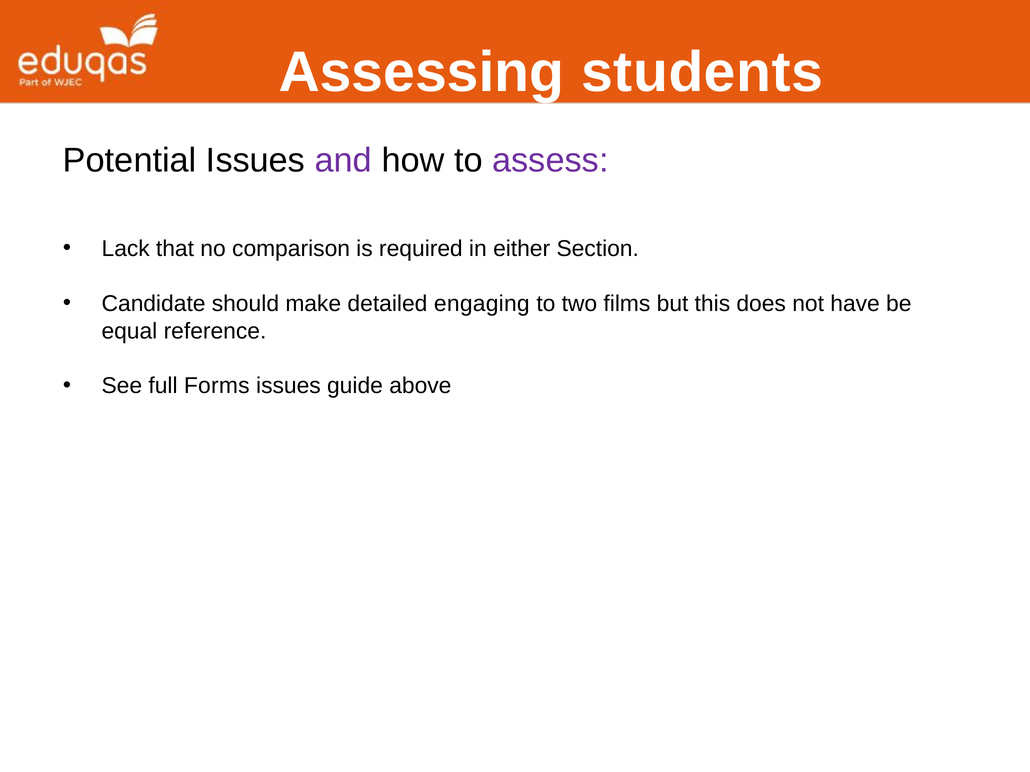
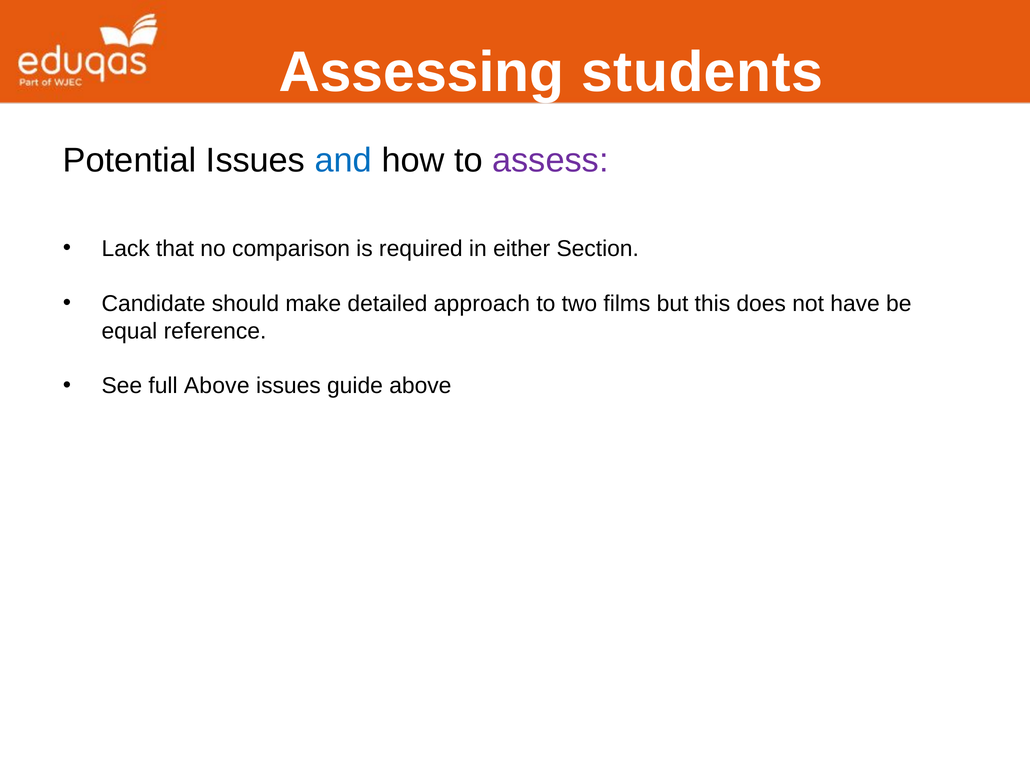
and colour: purple -> blue
engaging: engaging -> approach
full Forms: Forms -> Above
